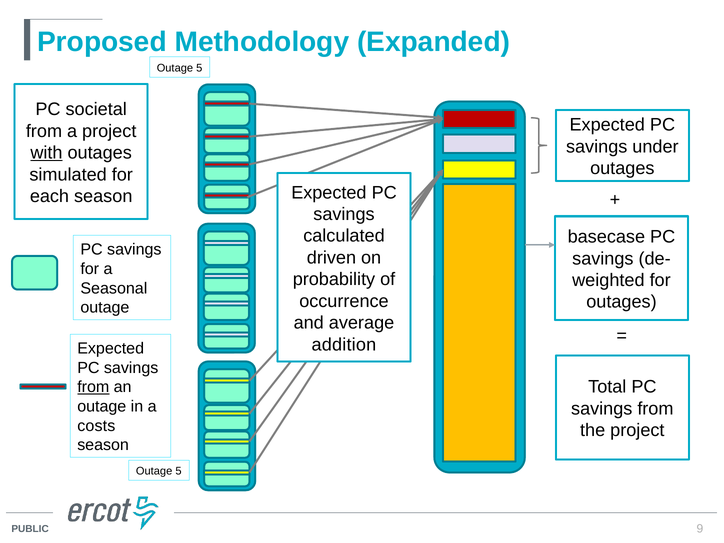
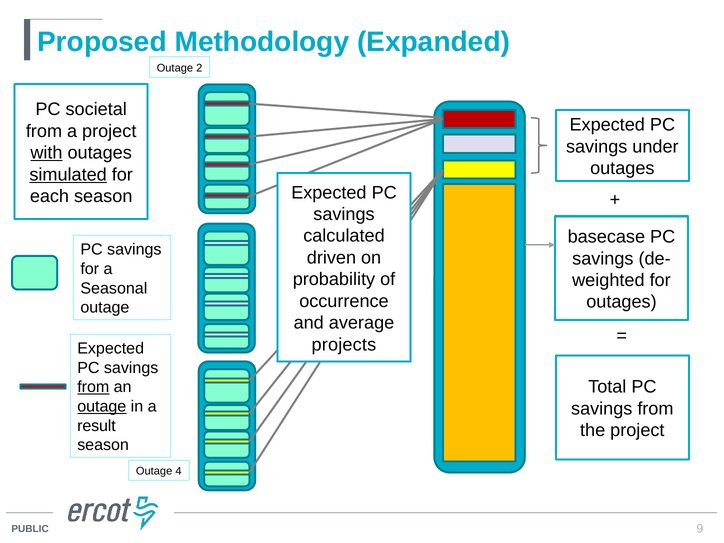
5 at (199, 68): 5 -> 2
simulated underline: none -> present
addition: addition -> projects
outage at (102, 406) underline: none -> present
costs: costs -> result
5 at (178, 471): 5 -> 4
